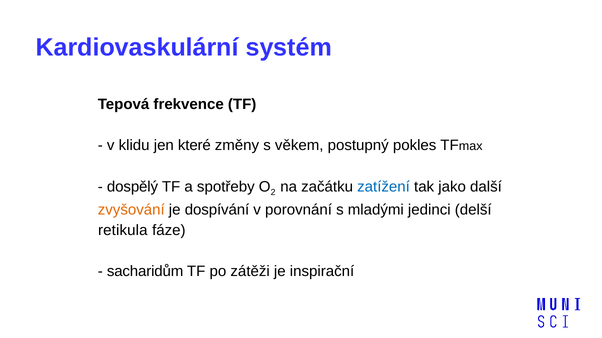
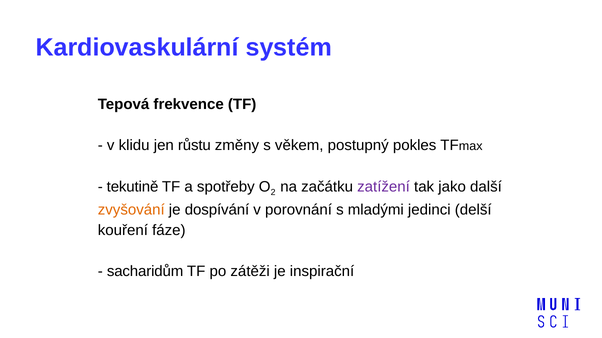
které: které -> růstu
dospělý: dospělý -> tekutině
zatížení colour: blue -> purple
retikula: retikula -> kouření
